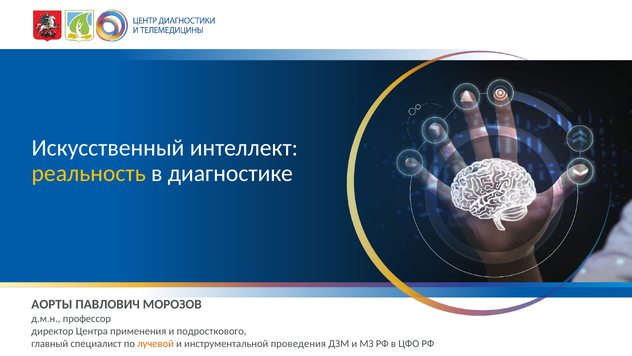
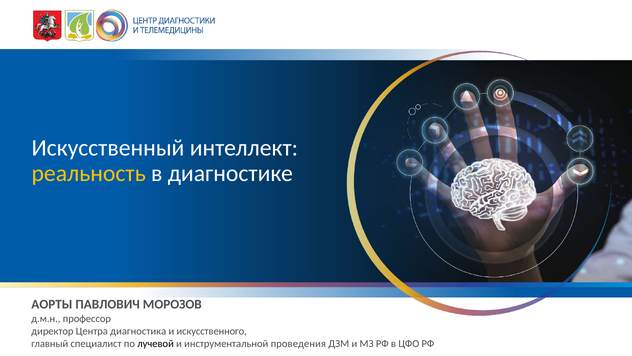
применения: применения -> диагностика
подросткового: подросткового -> искусственного
лучевой colour: orange -> black
